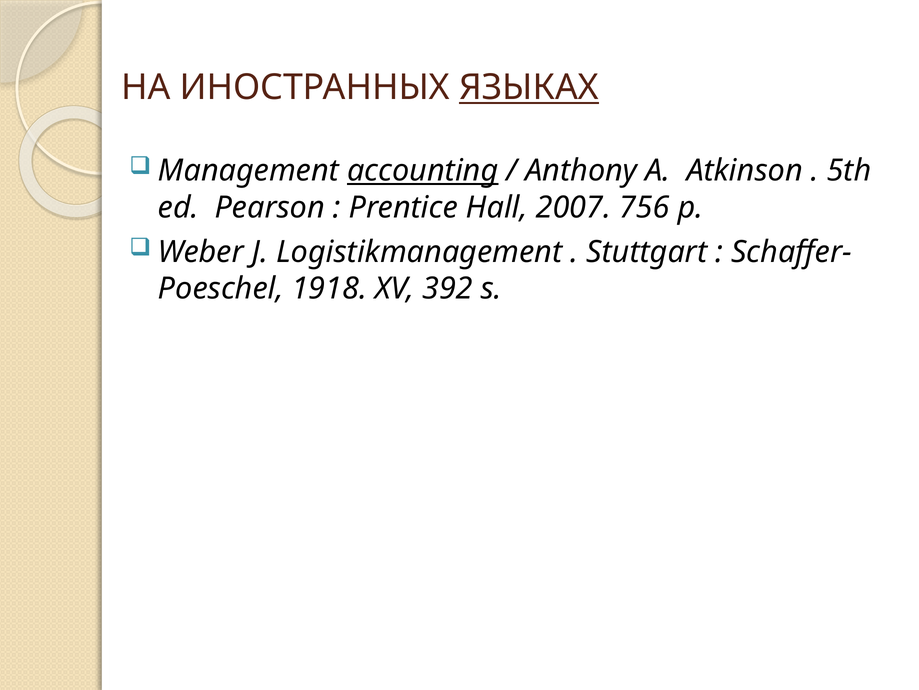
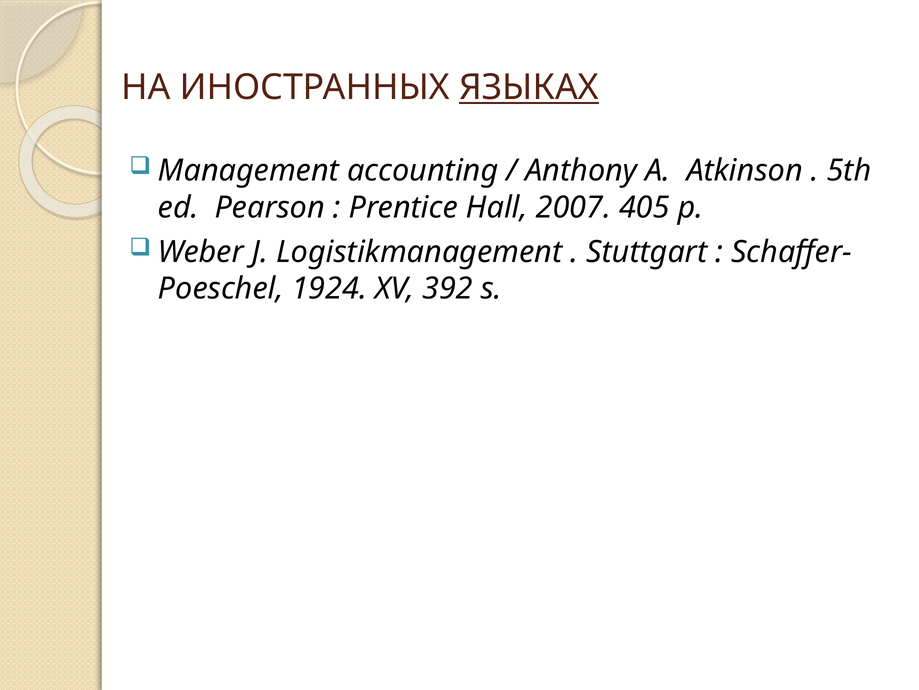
accounting underline: present -> none
756: 756 -> 405
1918: 1918 -> 1924
